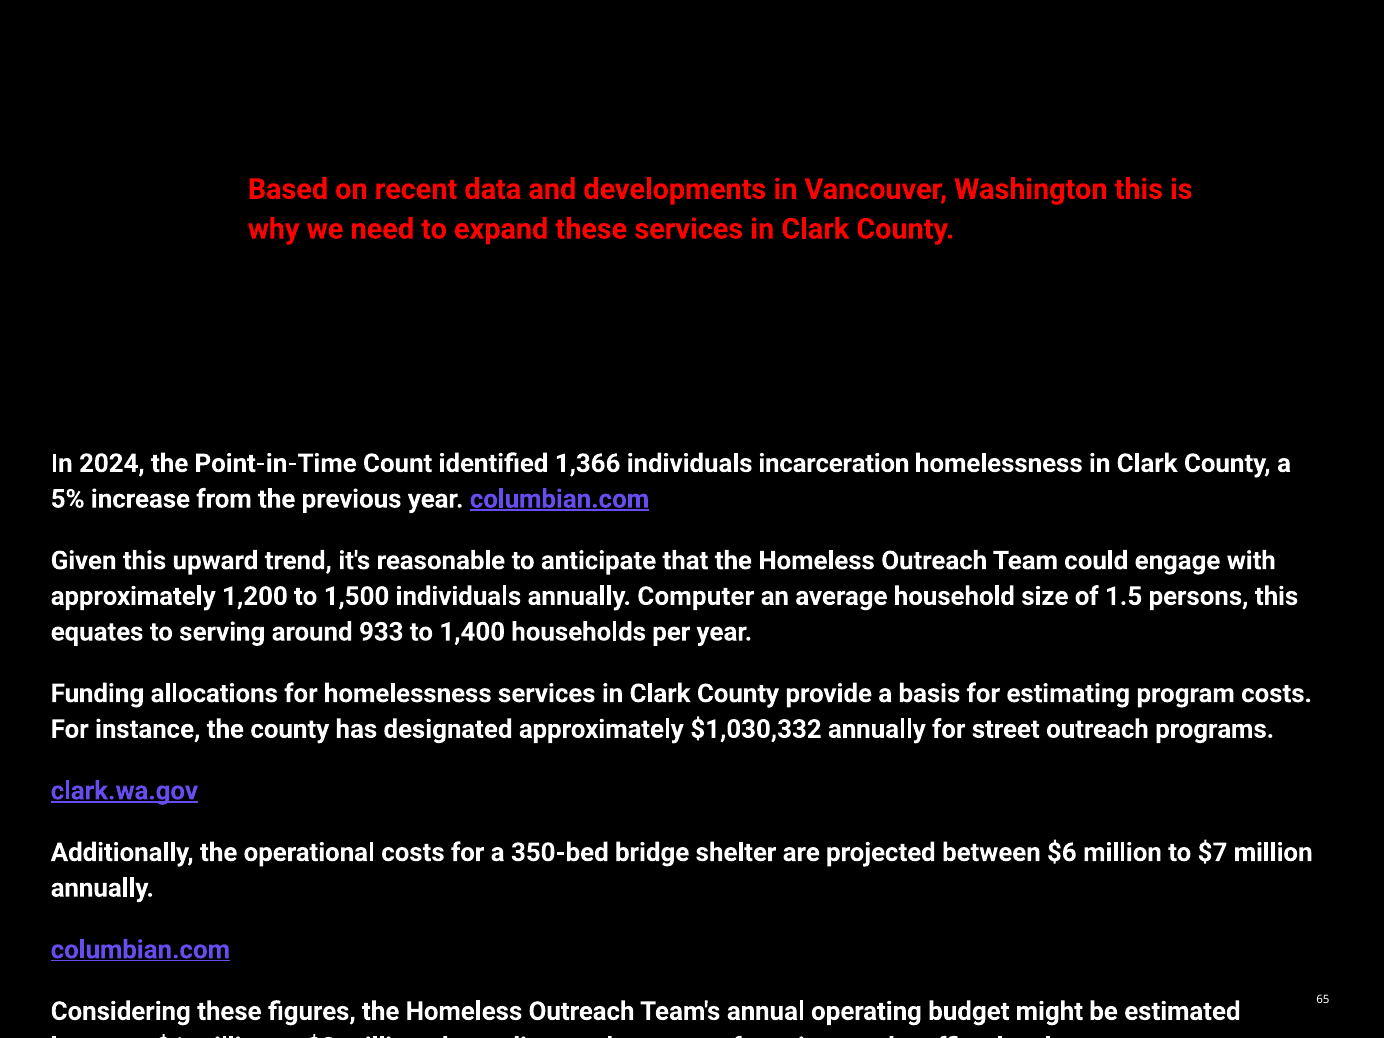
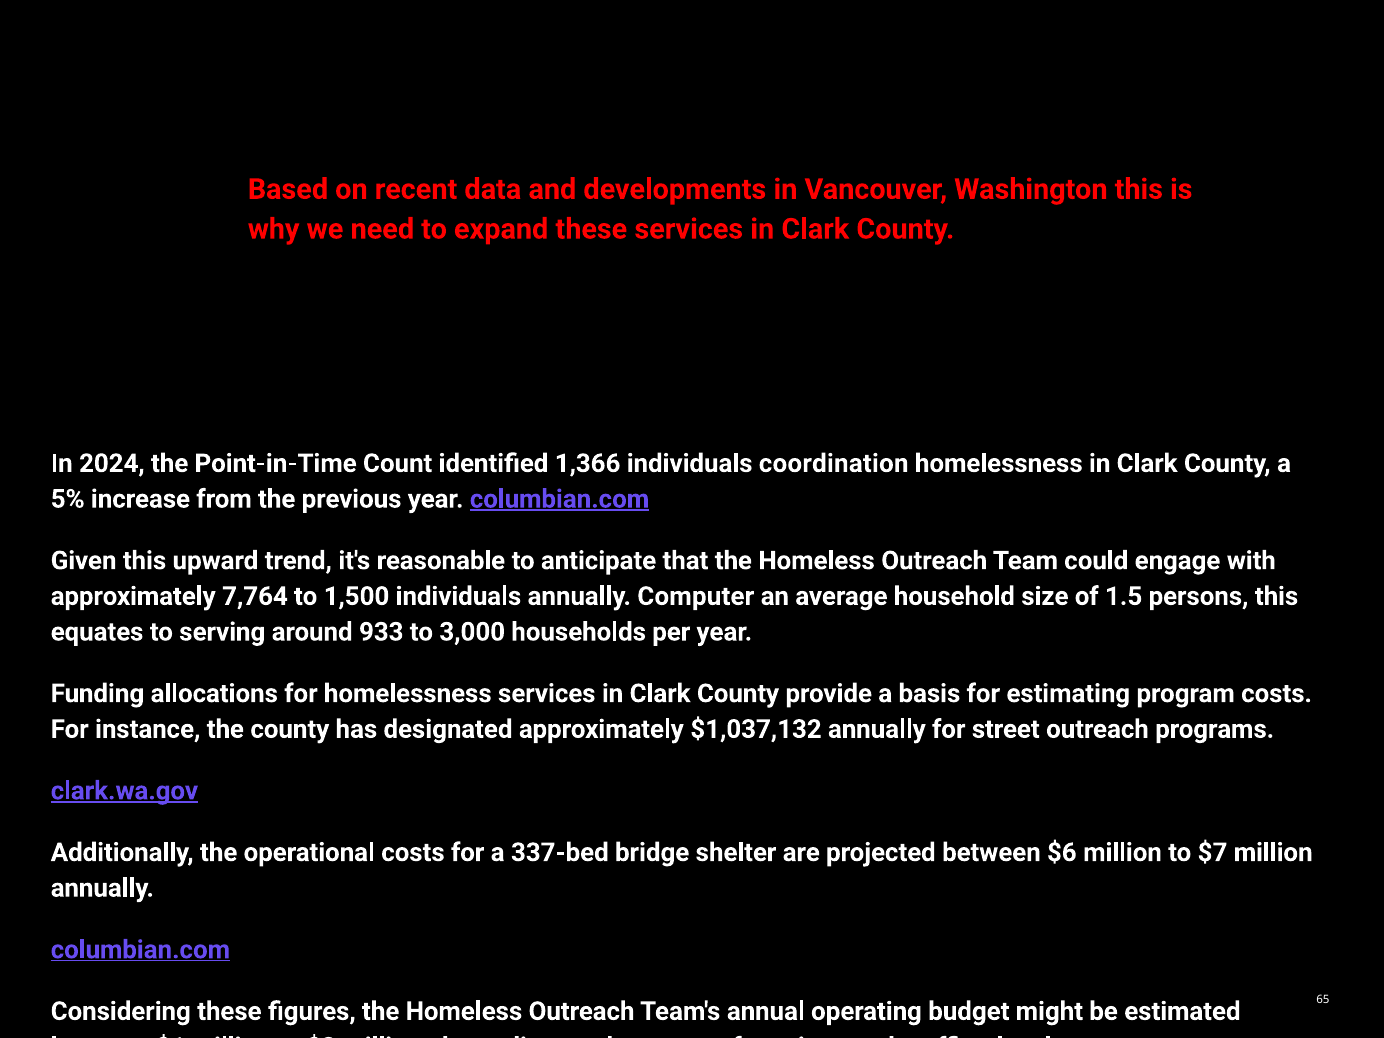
incarceration: incarceration -> coordination
1,200: 1,200 -> 7,764
1,400: 1,400 -> 3,000
$1,030,332: $1,030,332 -> $1,037,132
350-bed: 350-bed -> 337-bed
